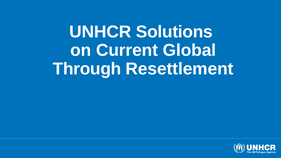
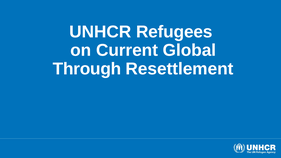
Solutions: Solutions -> Refugees
